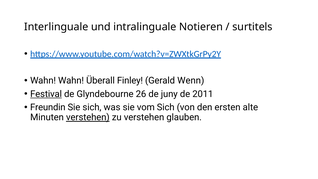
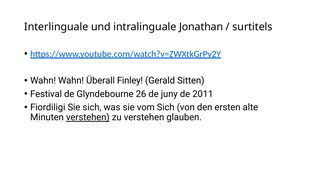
Notieren: Notieren -> Jonathan
Wenn: Wenn -> Sitten
Festival underline: present -> none
Freundin: Freundin -> Fiordiligi
